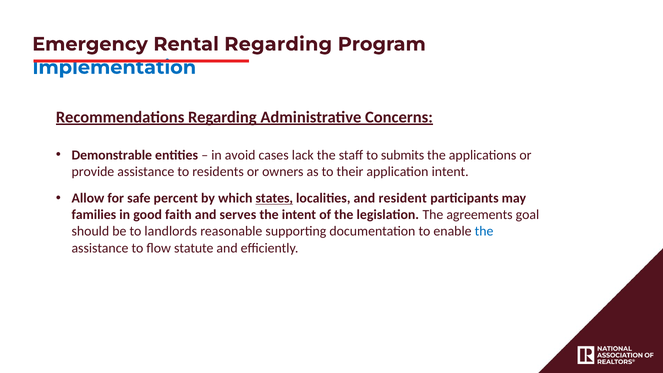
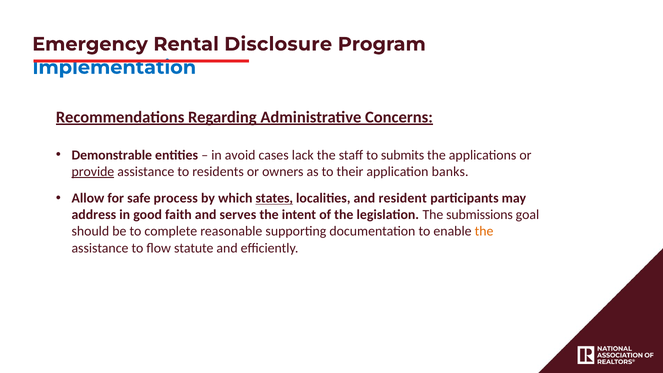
Rental Regarding: Regarding -> Disclosure
provide underline: none -> present
application intent: intent -> banks
percent: percent -> process
families: families -> address
agreements: agreements -> submissions
landlords: landlords -> complete
the at (484, 231) colour: blue -> orange
